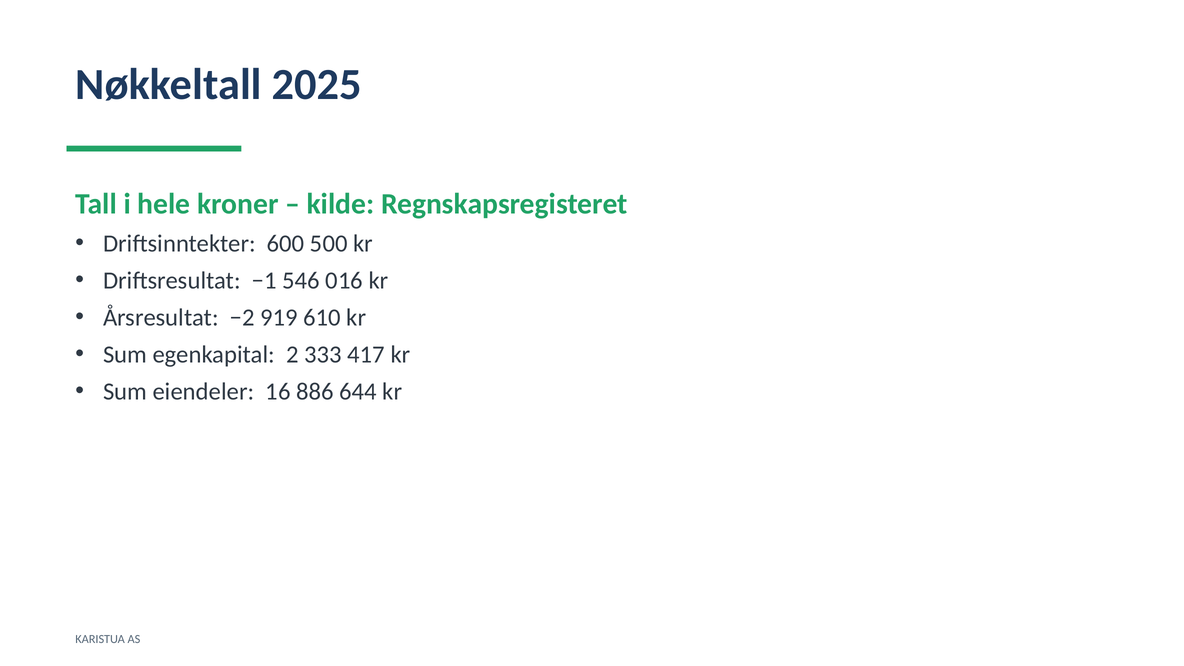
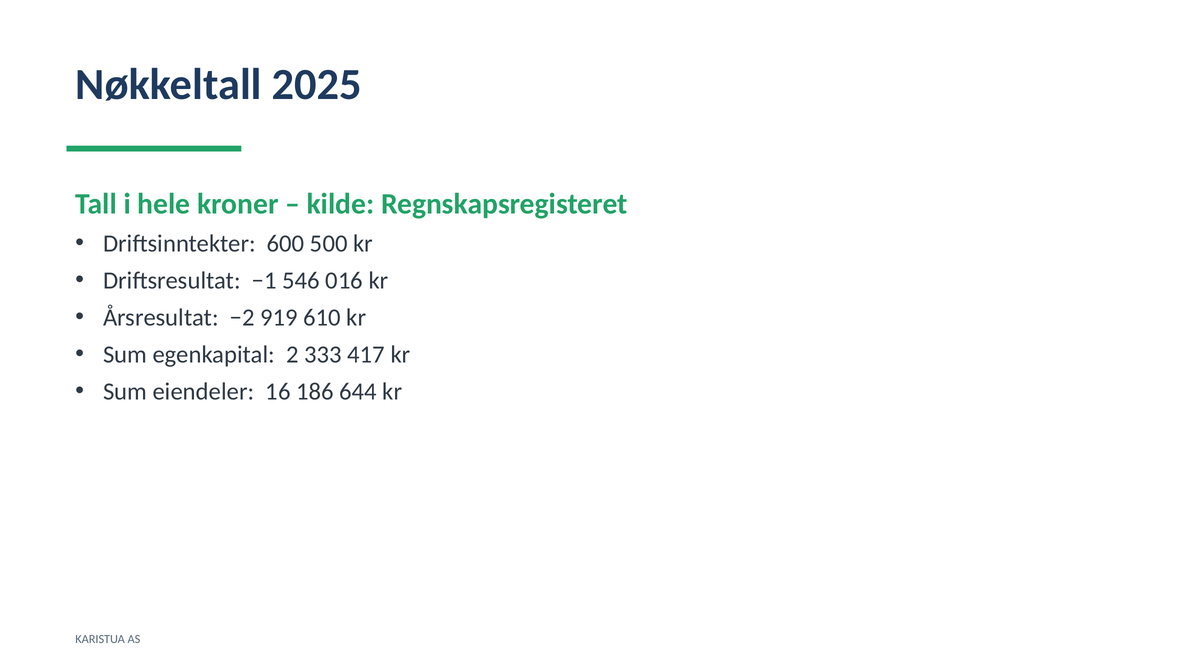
886: 886 -> 186
